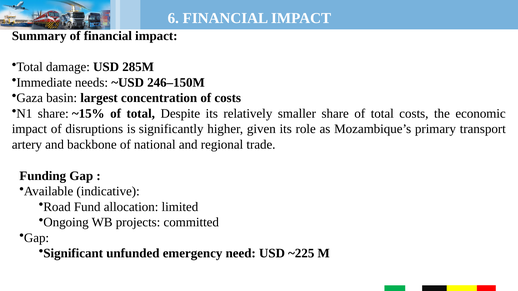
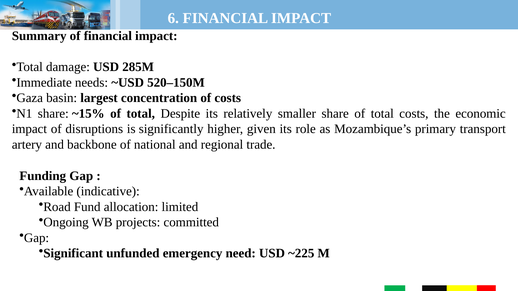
246–150M: 246–150M -> 520–150M
